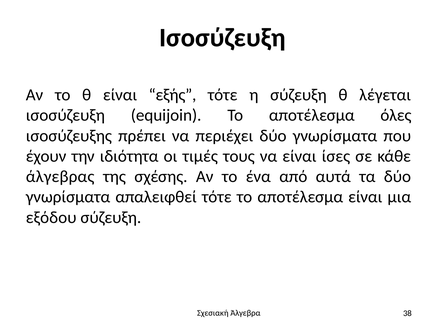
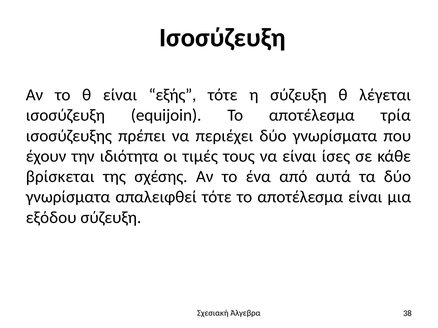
όλες: όλες -> τρία
άλγεβρας: άλγεβρας -> βρίσκεται
